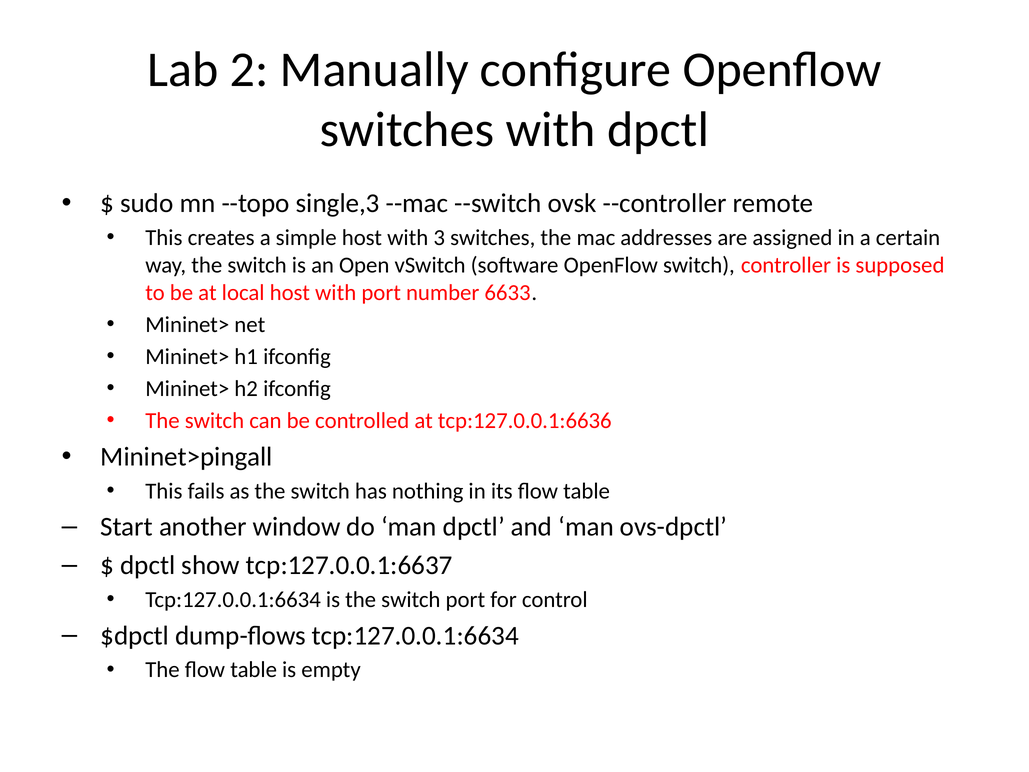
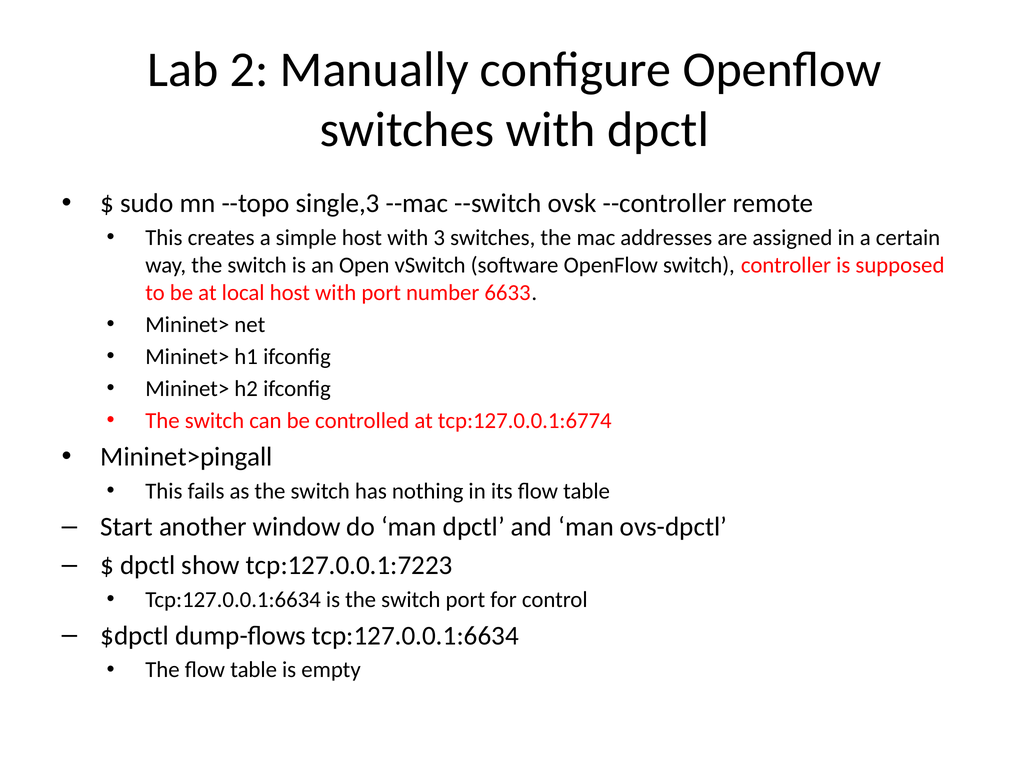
tcp:127.0.0.1:6636: tcp:127.0.0.1:6636 -> tcp:127.0.0.1:6774
tcp:127.0.0.1:6637: tcp:127.0.0.1:6637 -> tcp:127.0.0.1:7223
